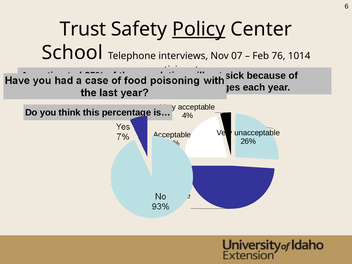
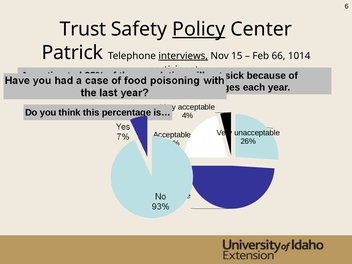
School: School -> Patrick
interviews underline: none -> present
07: 07 -> 15
76: 76 -> 66
